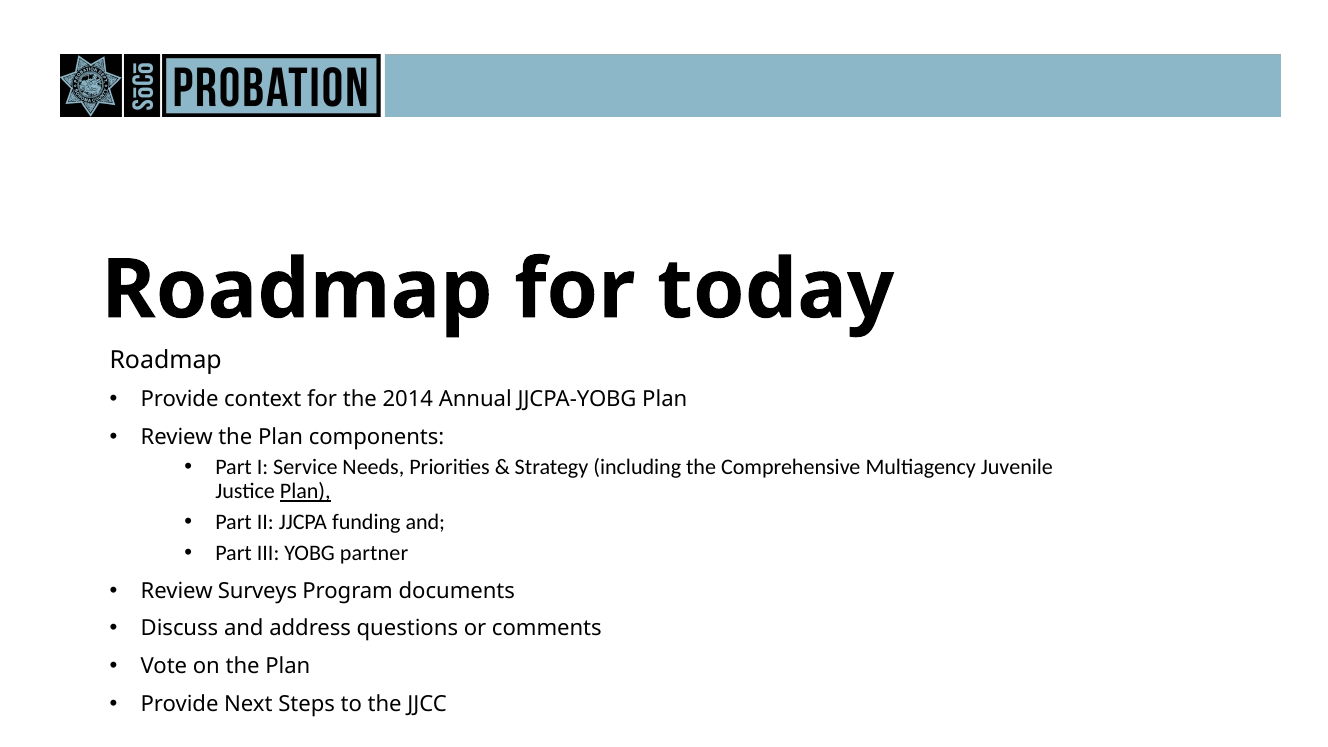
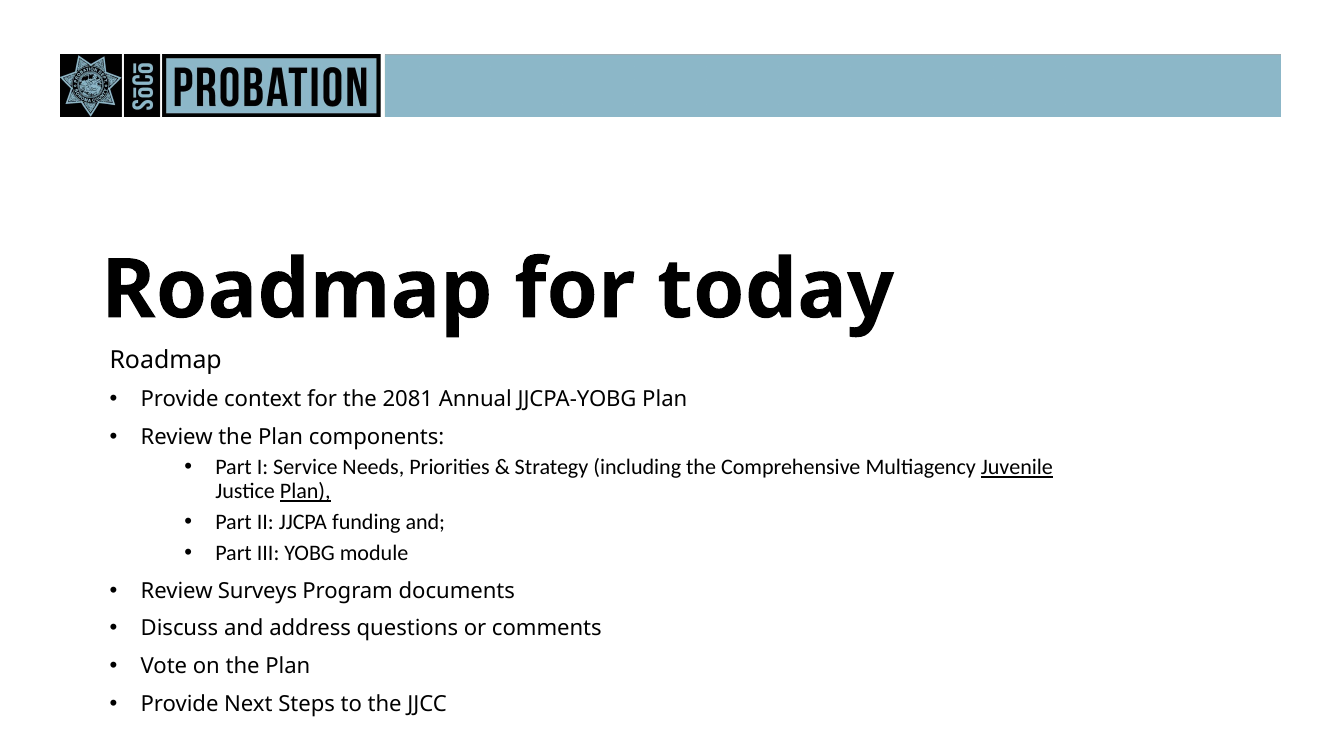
2014: 2014 -> 2081
Juvenile underline: none -> present
partner: partner -> module
